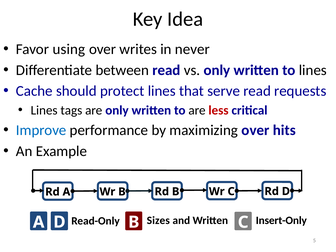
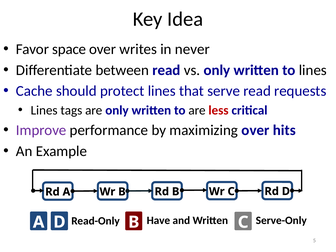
using: using -> space
Improve colour: blue -> purple
Sizes: Sizes -> Have
Insert-Only: Insert-Only -> Serve-Only
